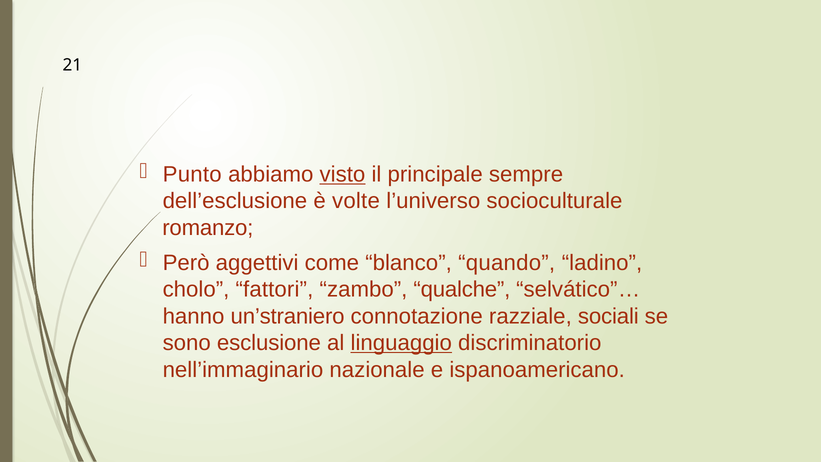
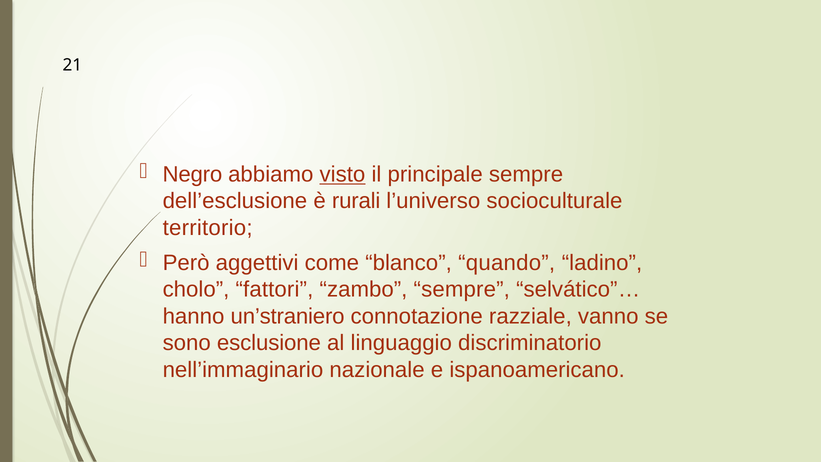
Punto: Punto -> Negro
volte: volte -> rurali
romanzo: romanzo -> territorio
zambo qualche: qualche -> sempre
sociali: sociali -> vanno
linguaggio underline: present -> none
